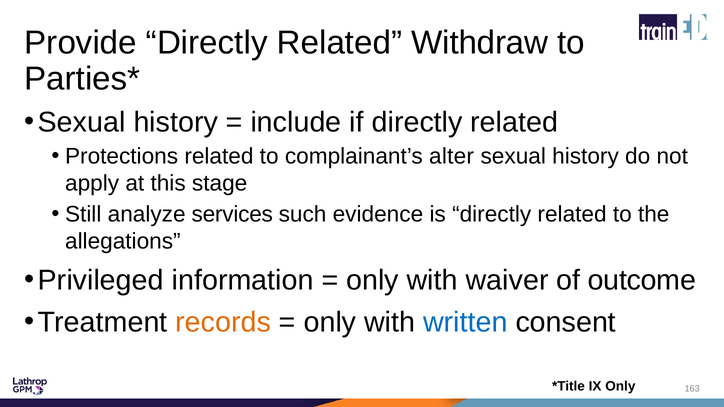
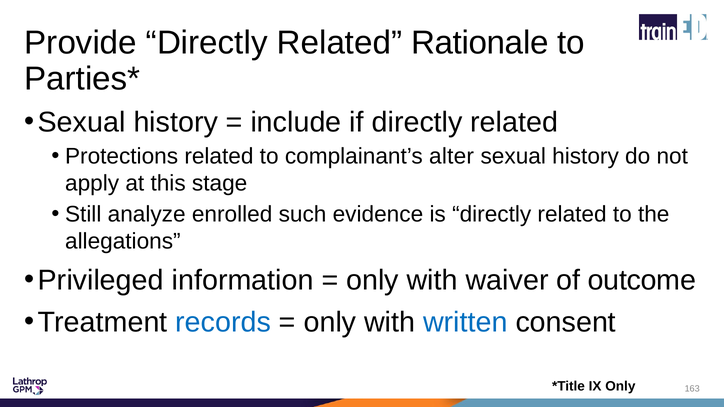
Withdraw: Withdraw -> Rationale
services: services -> enrolled
records colour: orange -> blue
